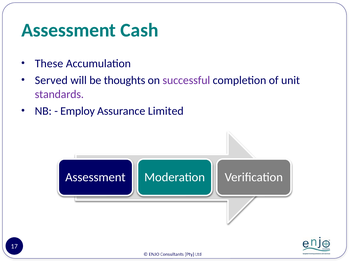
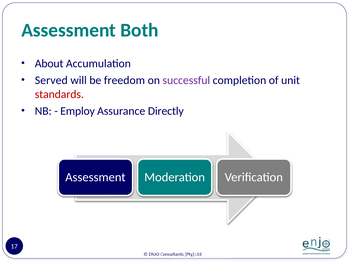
Cash: Cash -> Both
These: These -> About
thoughts: thoughts -> freedom
standards colour: purple -> red
Limited: Limited -> Directly
